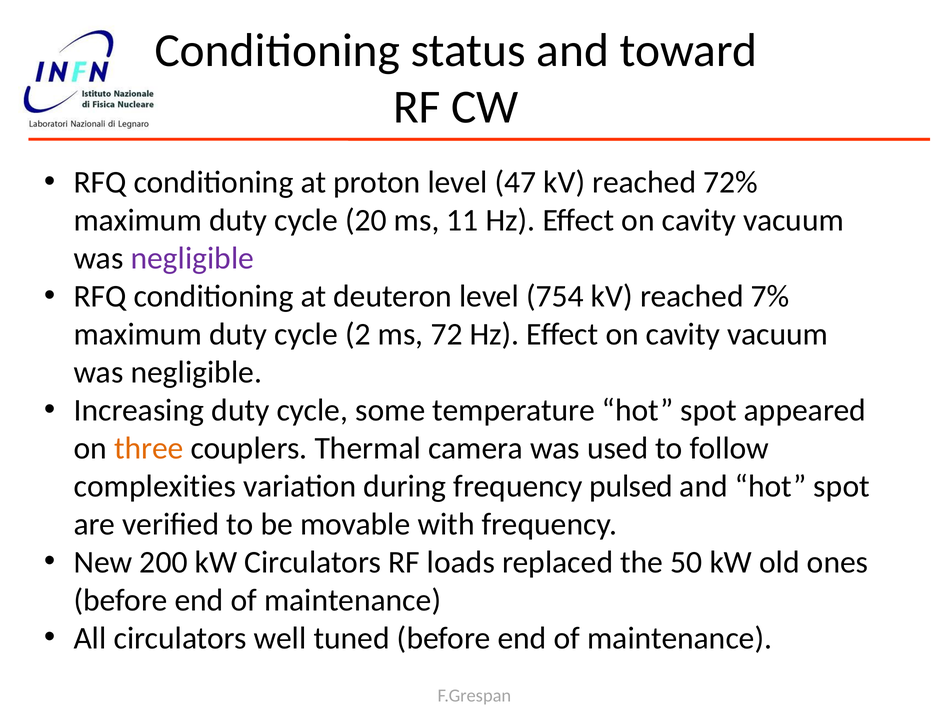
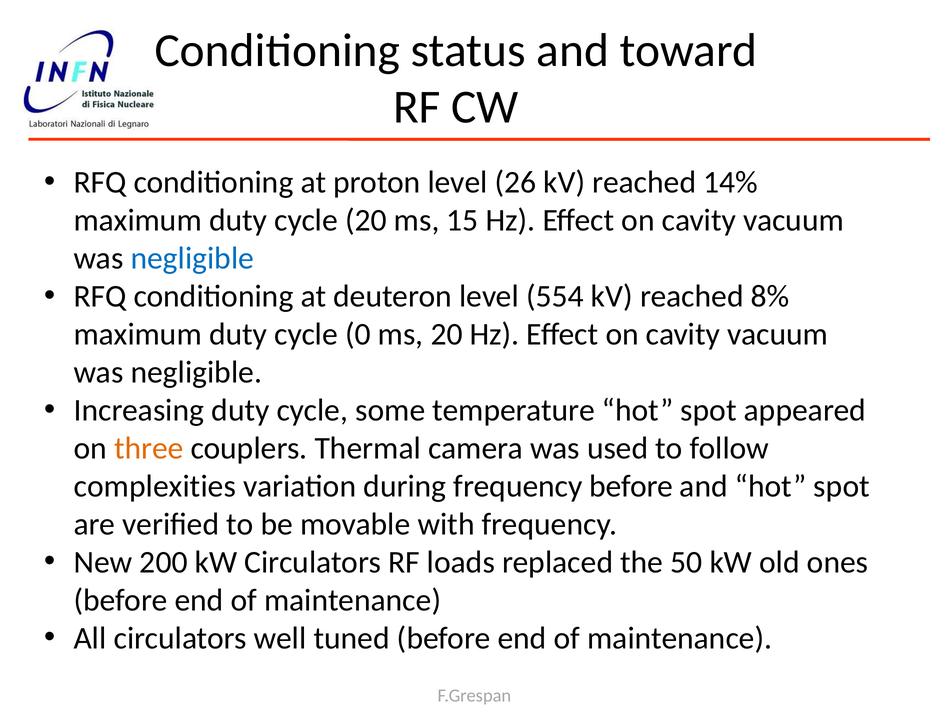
47: 47 -> 26
72%: 72% -> 14%
11: 11 -> 15
negligible at (192, 258) colour: purple -> blue
754: 754 -> 554
7%: 7% -> 8%
2: 2 -> 0
ms 72: 72 -> 20
frequency pulsed: pulsed -> before
